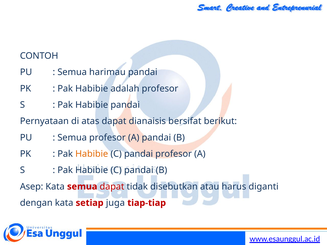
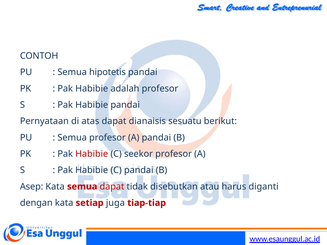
harimau: harimau -> hipotetis
bersifat: bersifat -> sesuatu
Habibie at (92, 154) colour: orange -> red
pandai at (139, 154): pandai -> seekor
